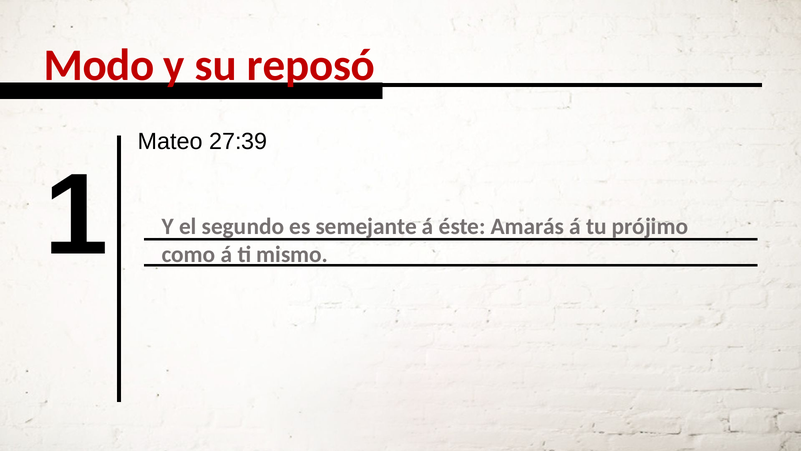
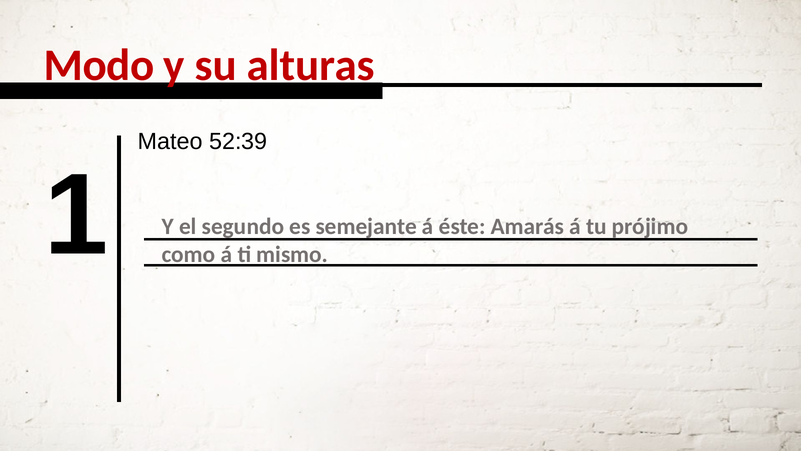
reposó: reposó -> alturas
27:39: 27:39 -> 52:39
